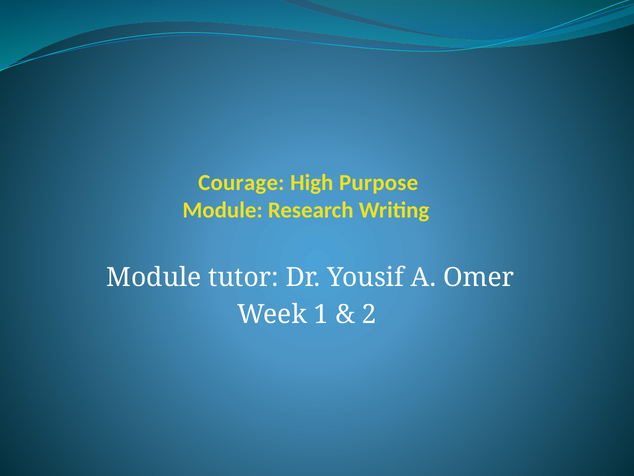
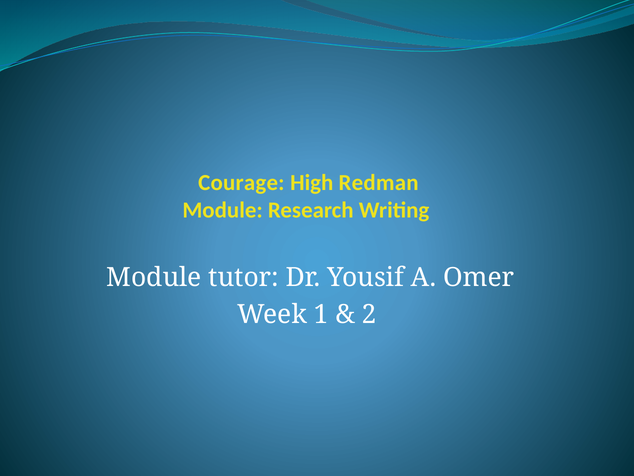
Purpose: Purpose -> Redman
